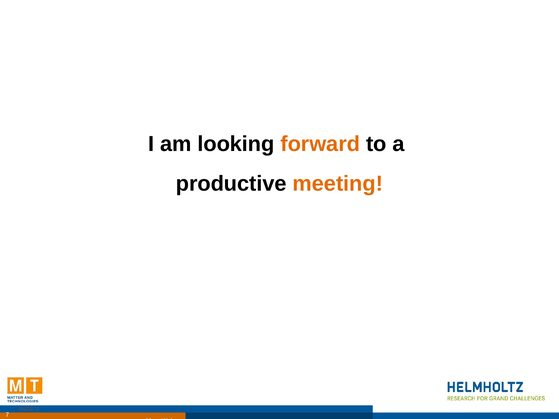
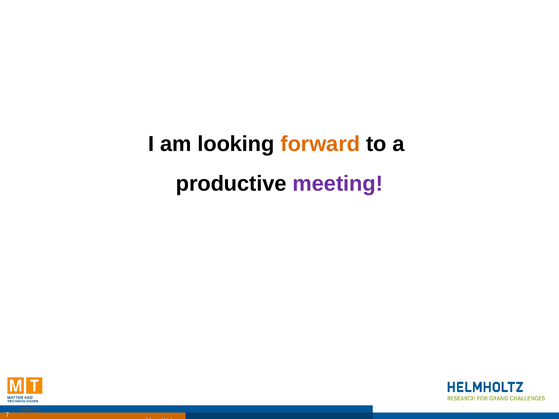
meeting colour: orange -> purple
